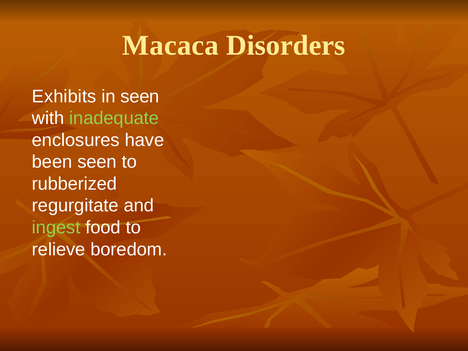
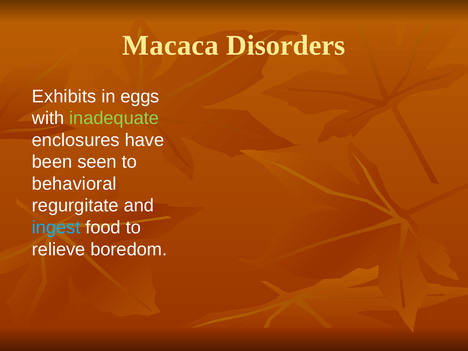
in seen: seen -> eggs
rubberized: rubberized -> behavioral
ingest colour: light green -> light blue
